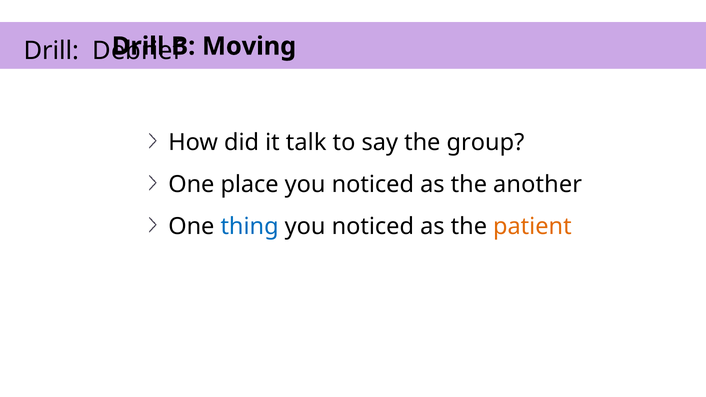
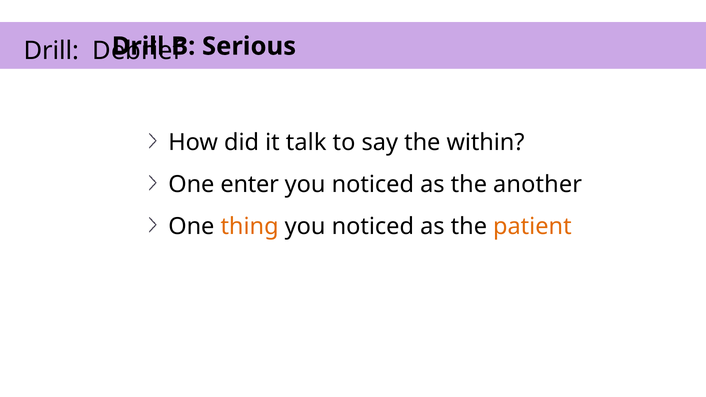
Moving: Moving -> Serious
group: group -> within
place: place -> enter
thing colour: blue -> orange
